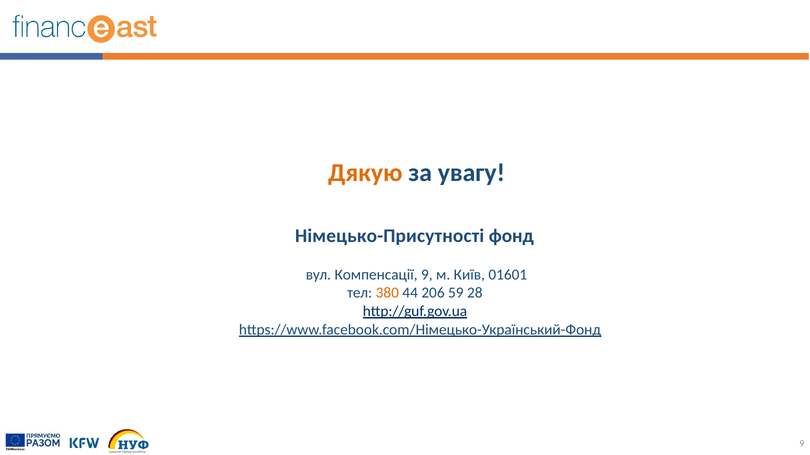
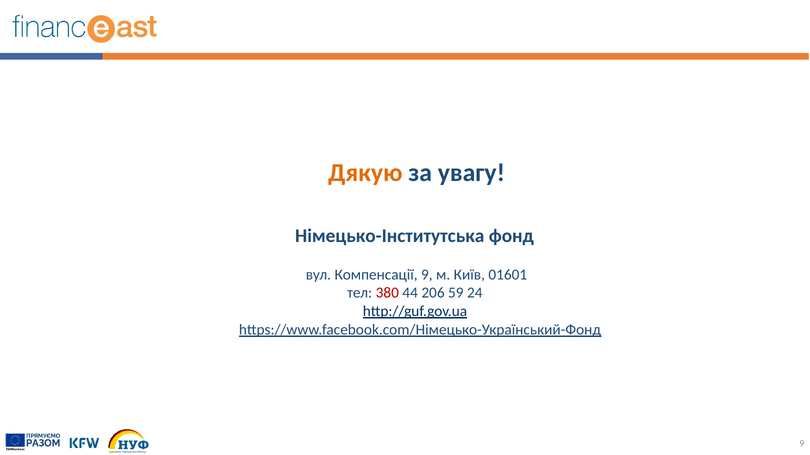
Німецько-Присутності: Німецько-Присутності -> Німецько-Інститутська
380 colour: orange -> red
28: 28 -> 24
